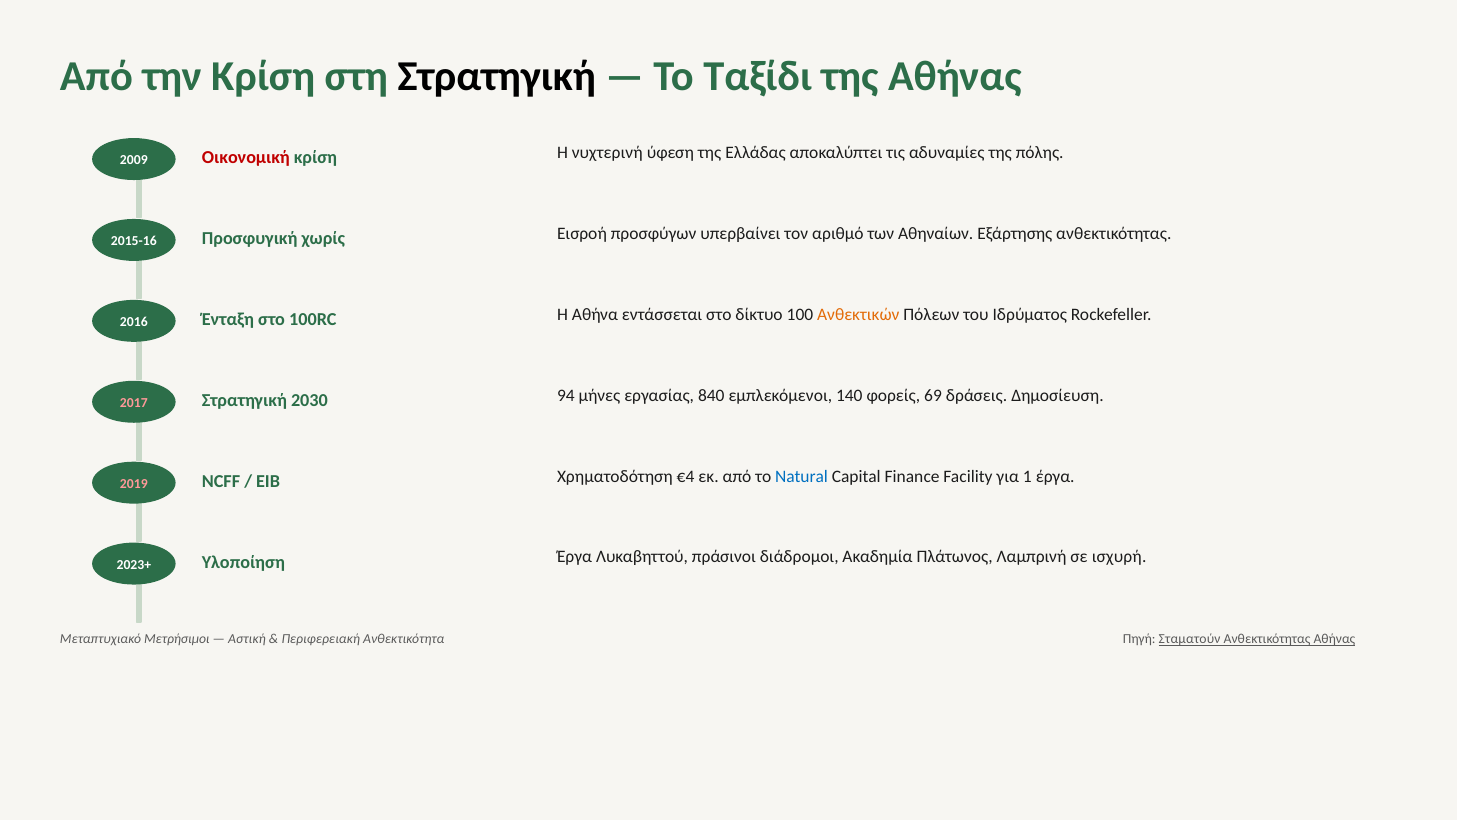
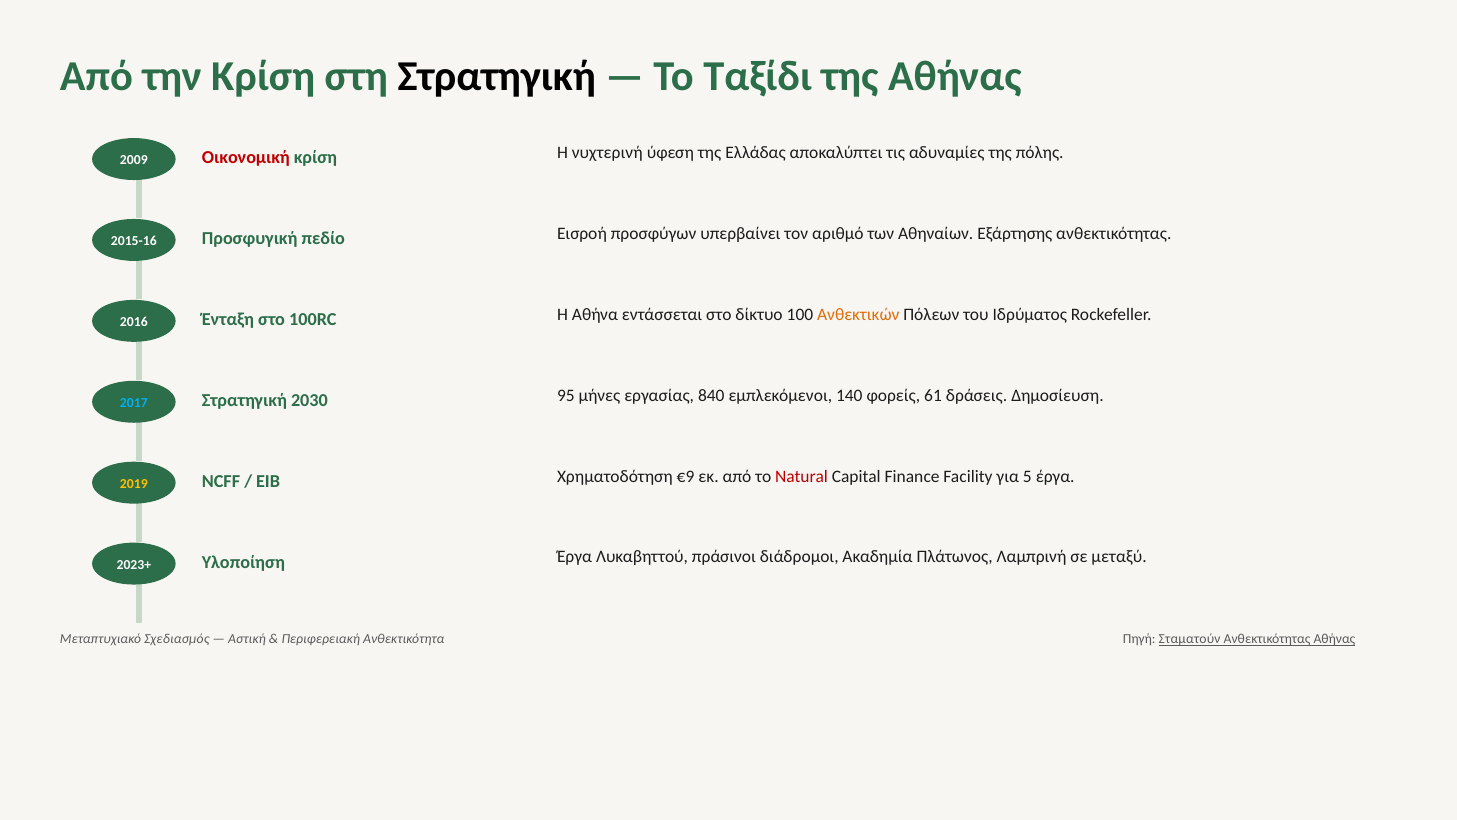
χωρίς: χωρίς -> πεδίο
2017 colour: pink -> light blue
94: 94 -> 95
69: 69 -> 61
2019 colour: pink -> yellow
€4: €4 -> €9
Natural colour: blue -> red
1: 1 -> 5
ισχυρή: ισχυρή -> μεταξύ
Μετρήσιμοι: Μετρήσιμοι -> Σχεδιασμός
